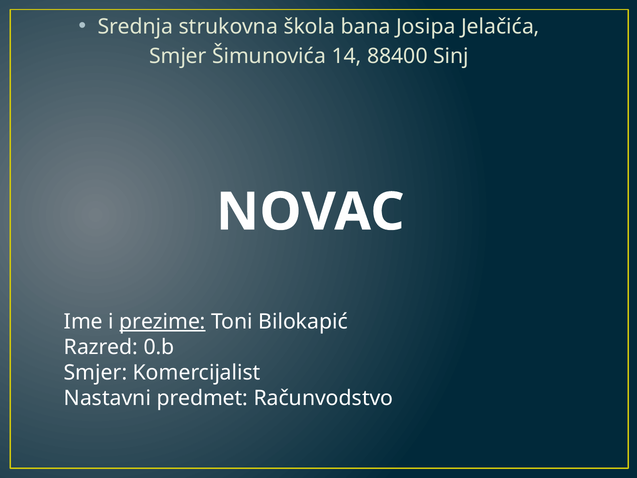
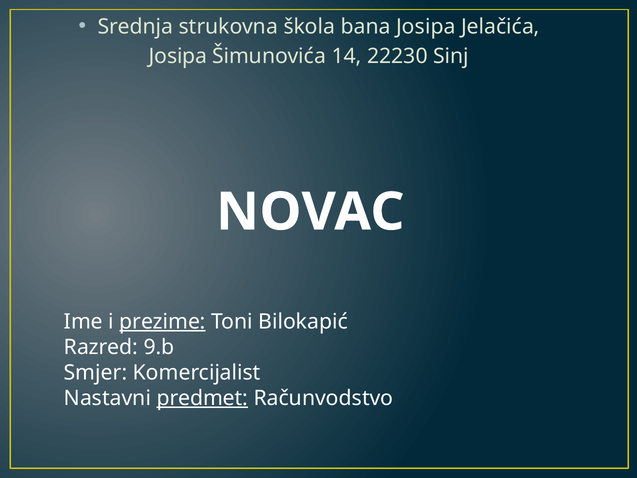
Smjer at (178, 56): Smjer -> Josipa
88400: 88400 -> 22230
0.b: 0.b -> 9.b
predmet underline: none -> present
